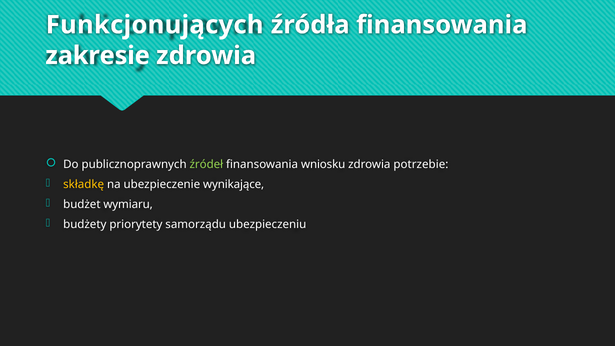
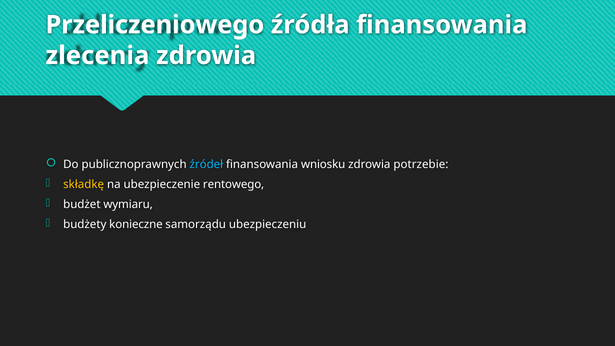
Funkcjonujących: Funkcjonujących -> Przeliczeniowego
zakresie: zakresie -> zlecenia
źródeł colour: light green -> light blue
wynikające: wynikające -> rentowego
priorytety: priorytety -> konieczne
